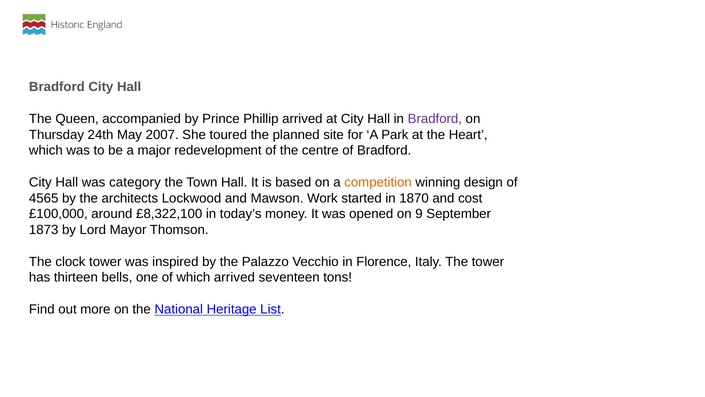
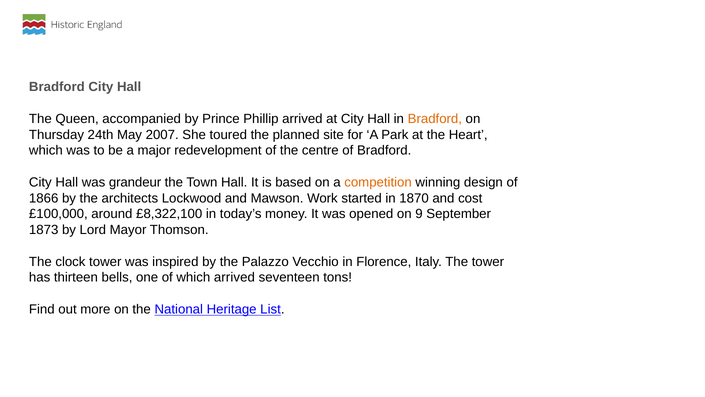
Bradford at (435, 119) colour: purple -> orange
category: category -> grandeur
4565: 4565 -> 1866
